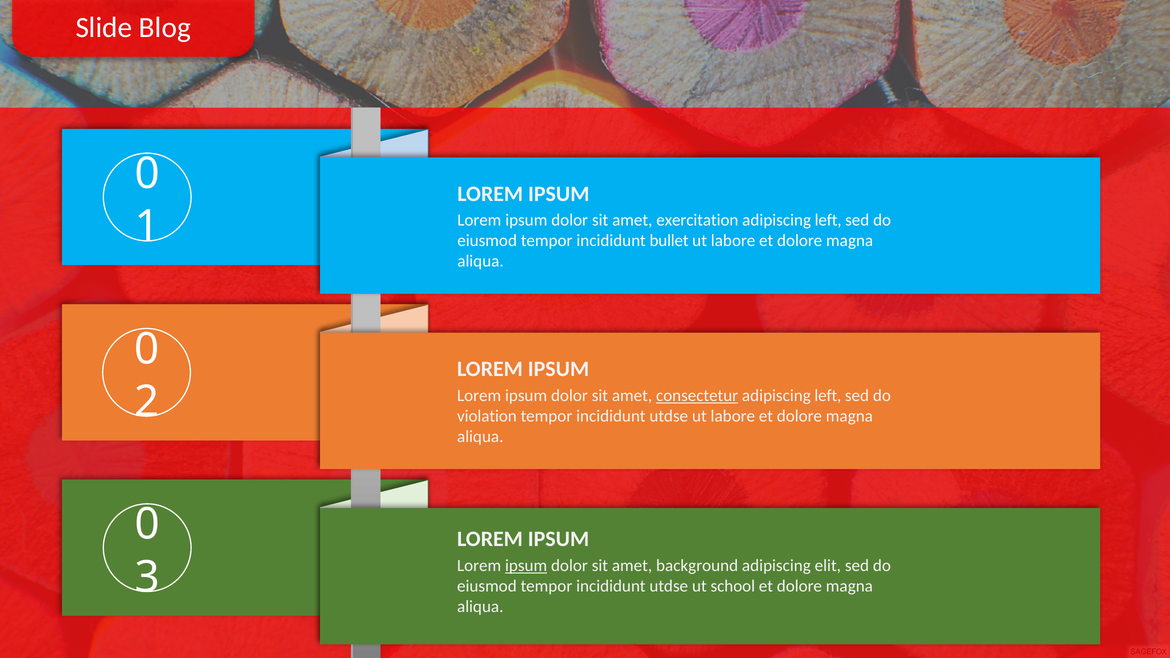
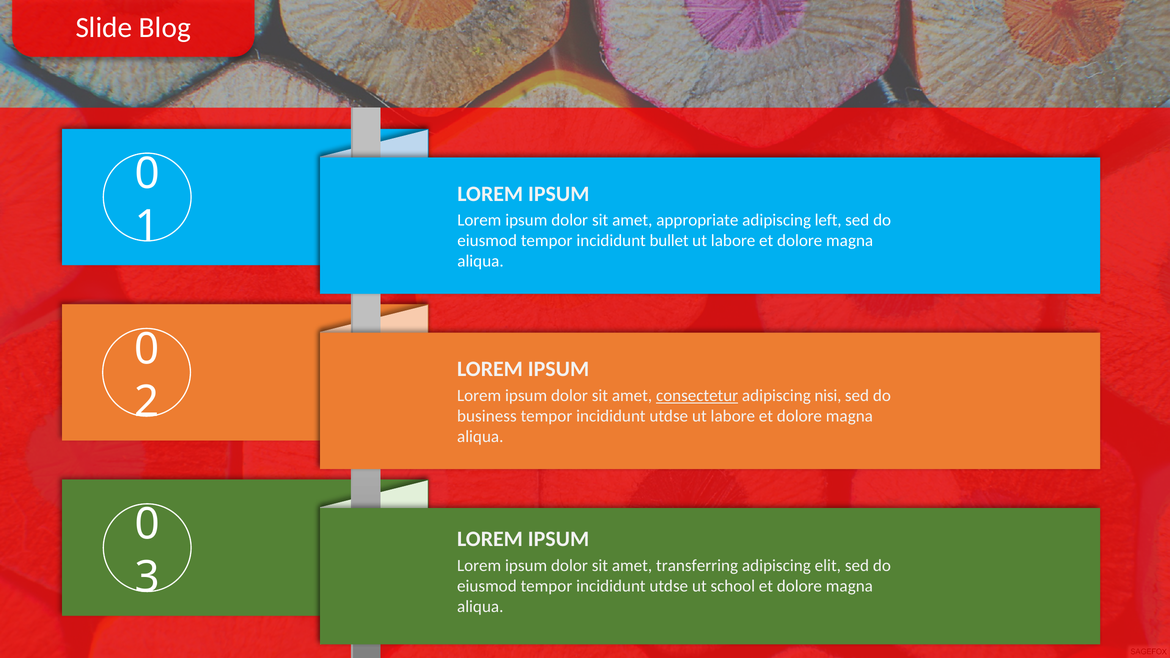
exercitation: exercitation -> appropriate
left at (828, 396): left -> nisi
violation: violation -> business
ipsum at (526, 566) underline: present -> none
background: background -> transferring
